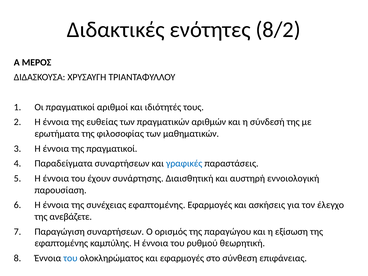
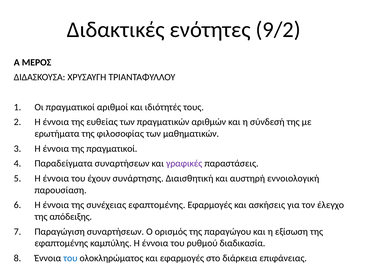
8/2: 8/2 -> 9/2
γραφικές colour: blue -> purple
ανεβάζετε: ανεβάζετε -> απόδειξης
θεωρητική: θεωρητική -> διαδικασία
σύνθεση: σύνθεση -> διάρκεια
